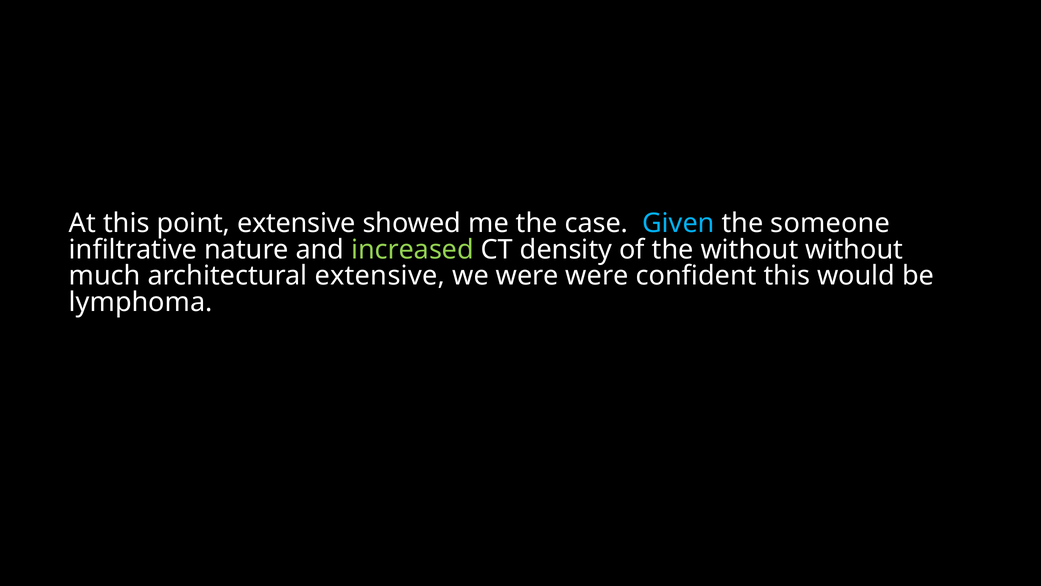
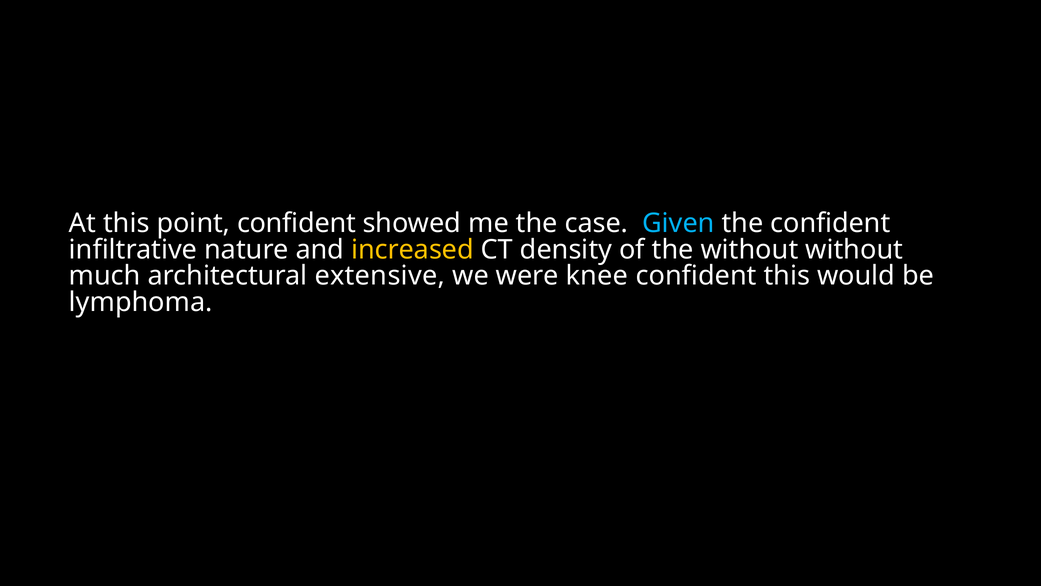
point extensive: extensive -> confident
the someone: someone -> confident
increased colour: light green -> yellow
were were: were -> knee
